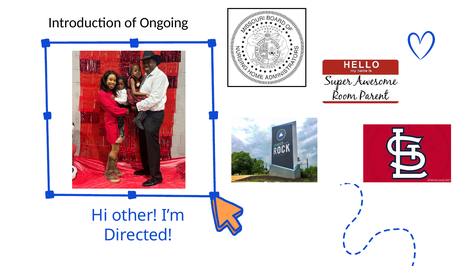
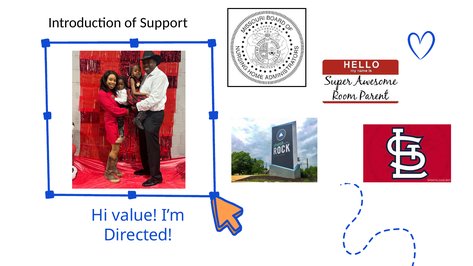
Ongoing: Ongoing -> Support
other: other -> value
